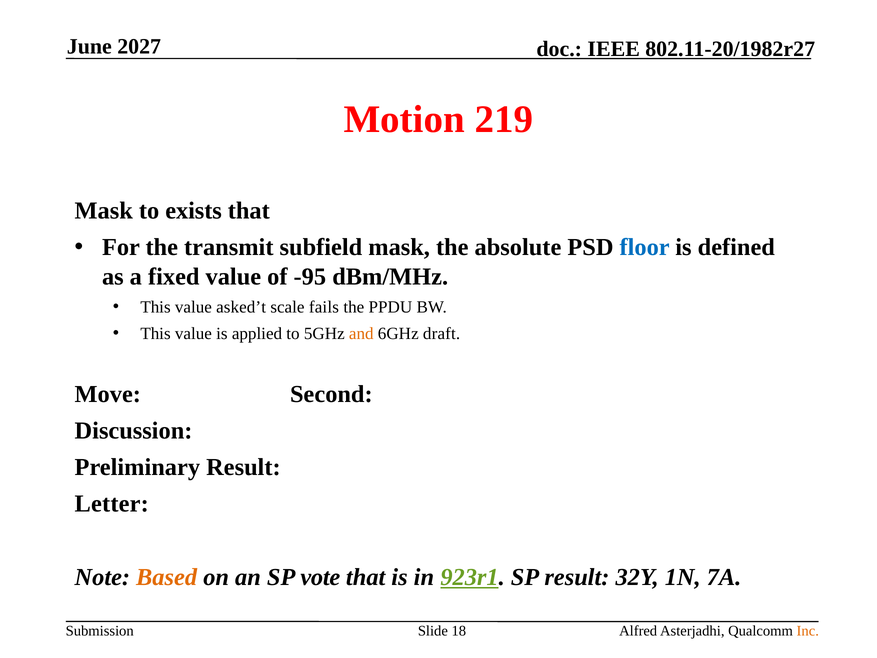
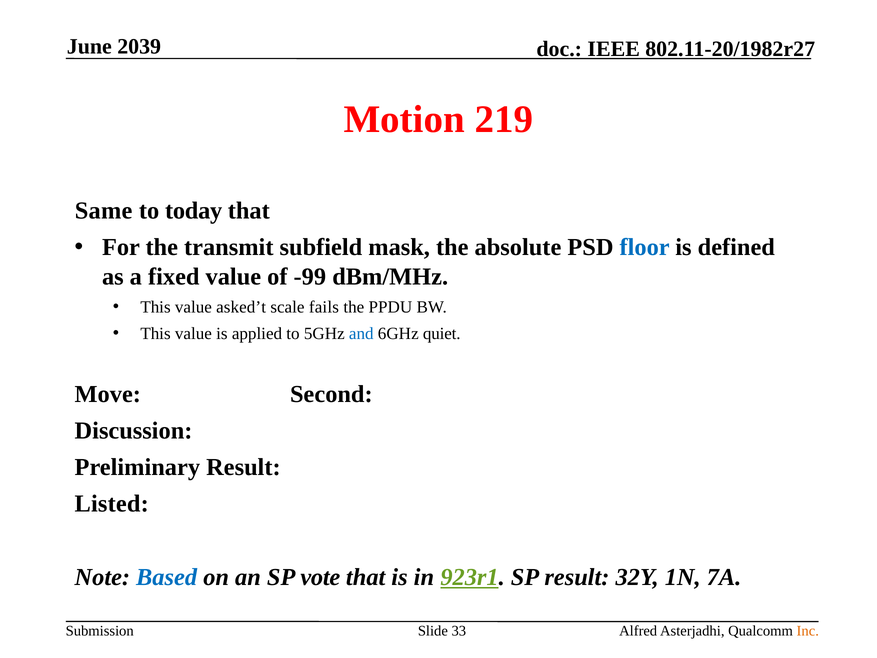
2027: 2027 -> 2039
Mask at (104, 211): Mask -> Same
exists: exists -> today
-95: -95 -> -99
and colour: orange -> blue
draft: draft -> quiet
Letter: Letter -> Listed
Based colour: orange -> blue
18: 18 -> 33
